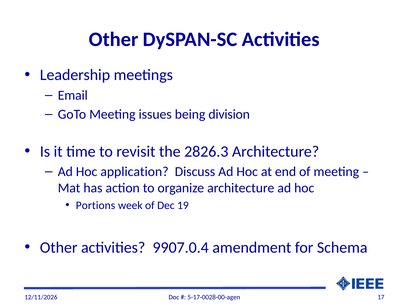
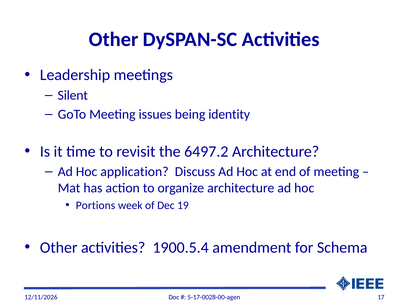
Email: Email -> Silent
division: division -> identity
2826.3: 2826.3 -> 6497.2
9907.0.4: 9907.0.4 -> 1900.5.4
